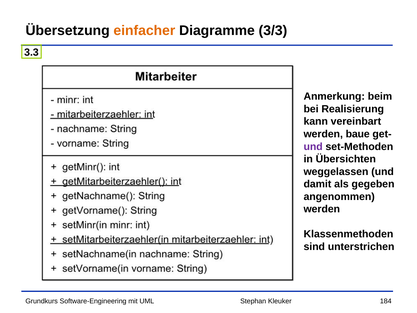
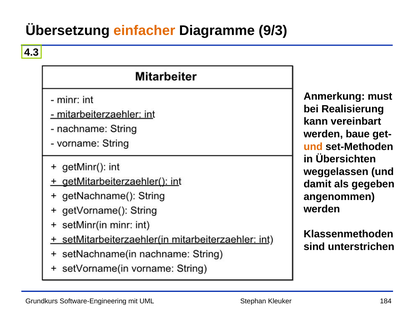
3/3: 3/3 -> 9/3
3.3: 3.3 -> 4.3
beim: beim -> must
und at (313, 146) colour: purple -> orange
